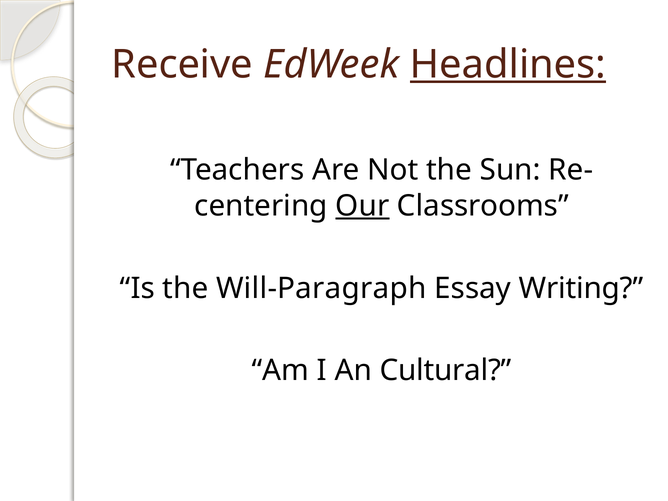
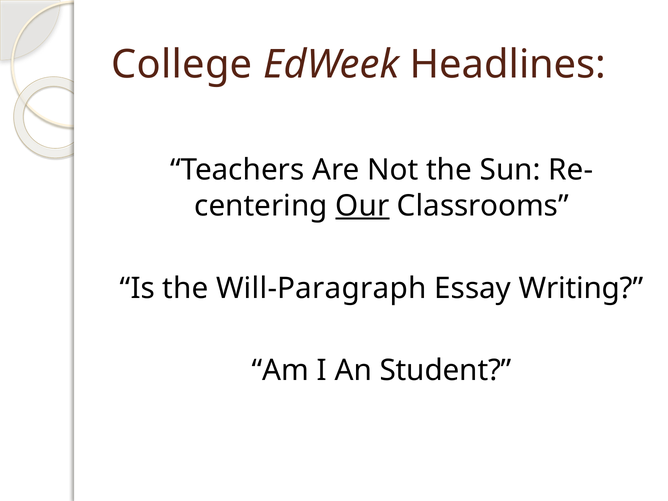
Receive: Receive -> College
Headlines underline: present -> none
Cultural: Cultural -> Student
